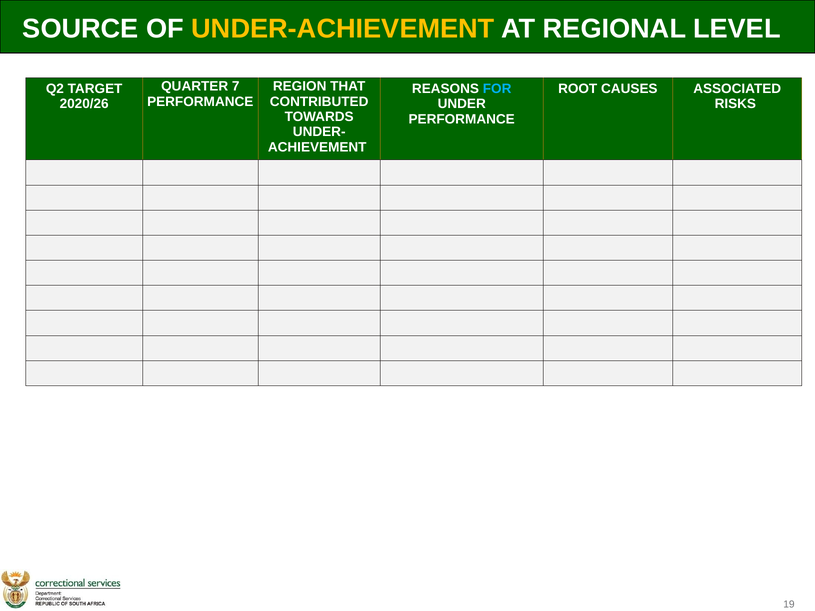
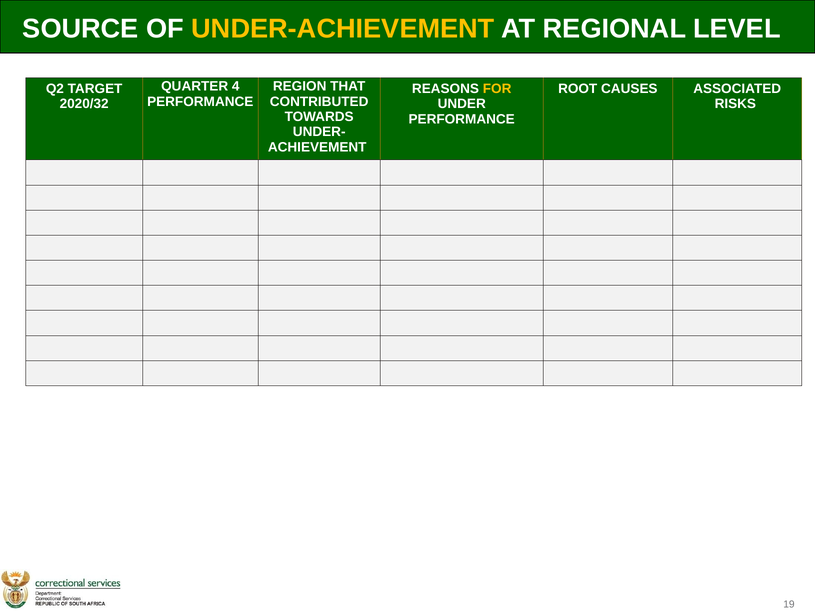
7: 7 -> 4
FOR colour: light blue -> yellow
2020/26: 2020/26 -> 2020/32
